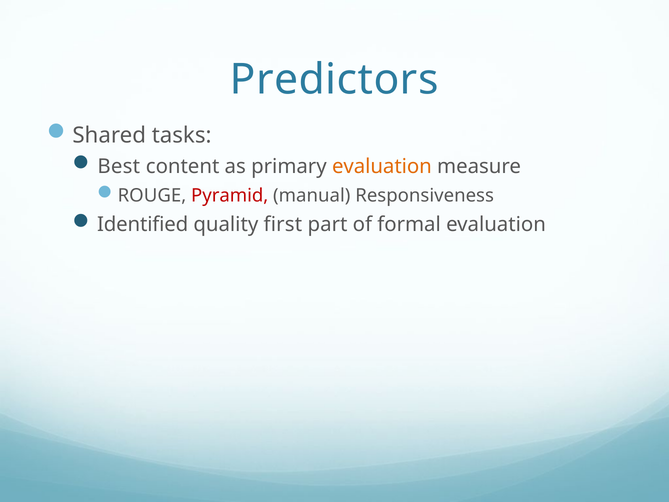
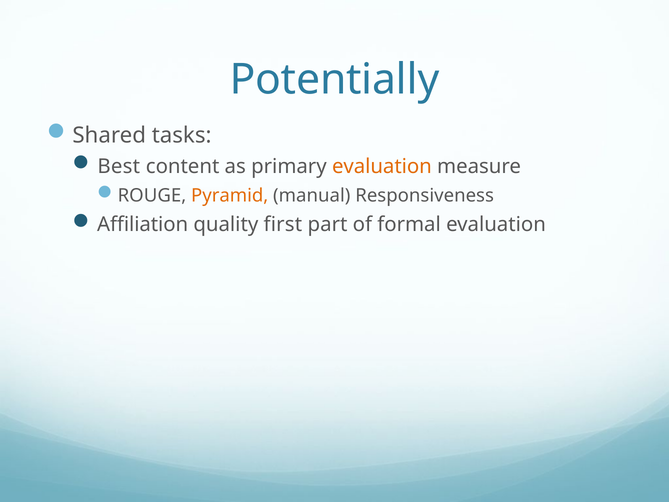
Predictors: Predictors -> Potentially
Pyramid colour: red -> orange
Identified: Identified -> Affiliation
